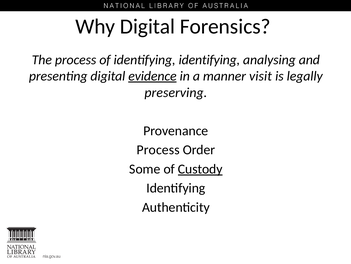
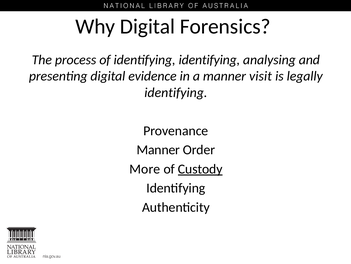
evidence underline: present -> none
preserving at (176, 92): preserving -> identifying
Process at (158, 150): Process -> Manner
Some: Some -> More
